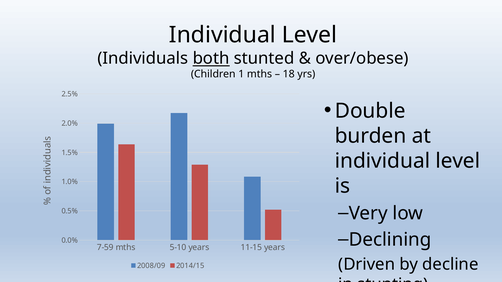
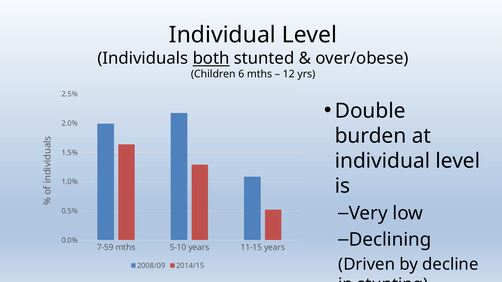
1: 1 -> 6
18: 18 -> 12
